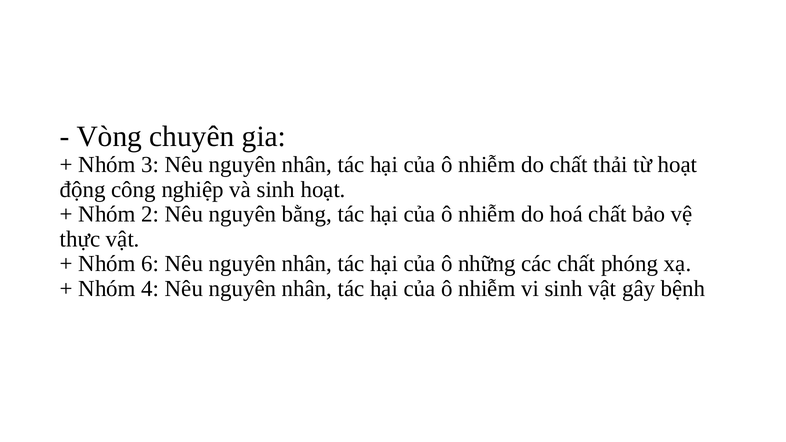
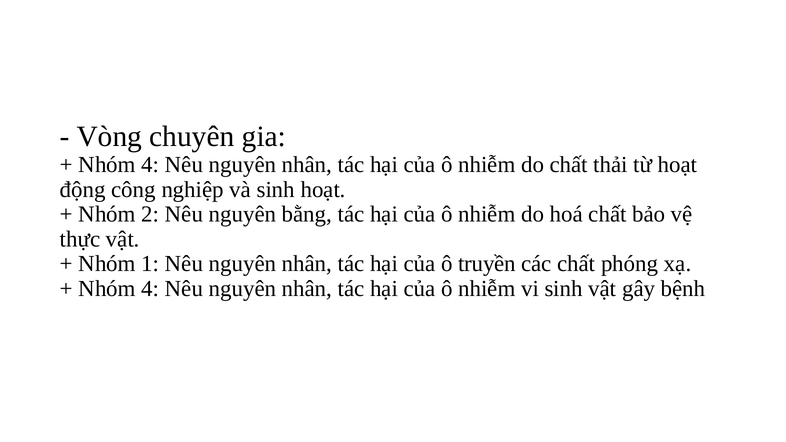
3 at (150, 165): 3 -> 4
6: 6 -> 1
những: những -> truyền
